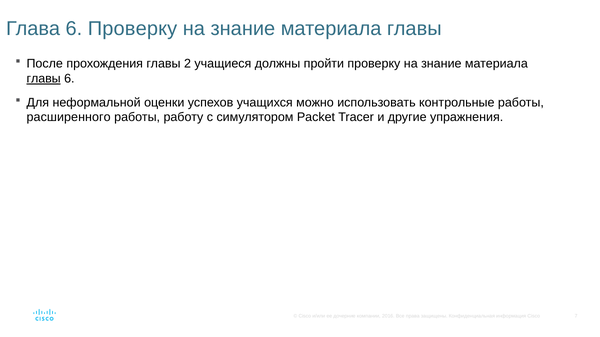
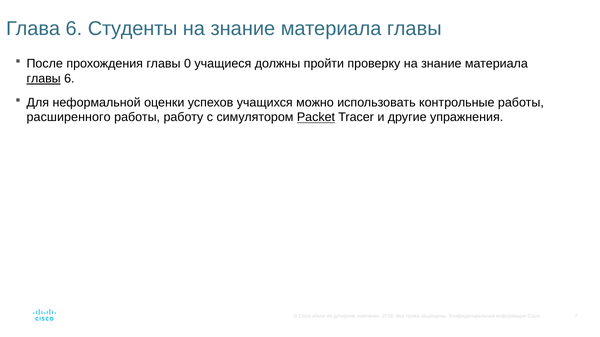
6 Проверку: Проверку -> Студенты
2: 2 -> 0
Packet underline: none -> present
